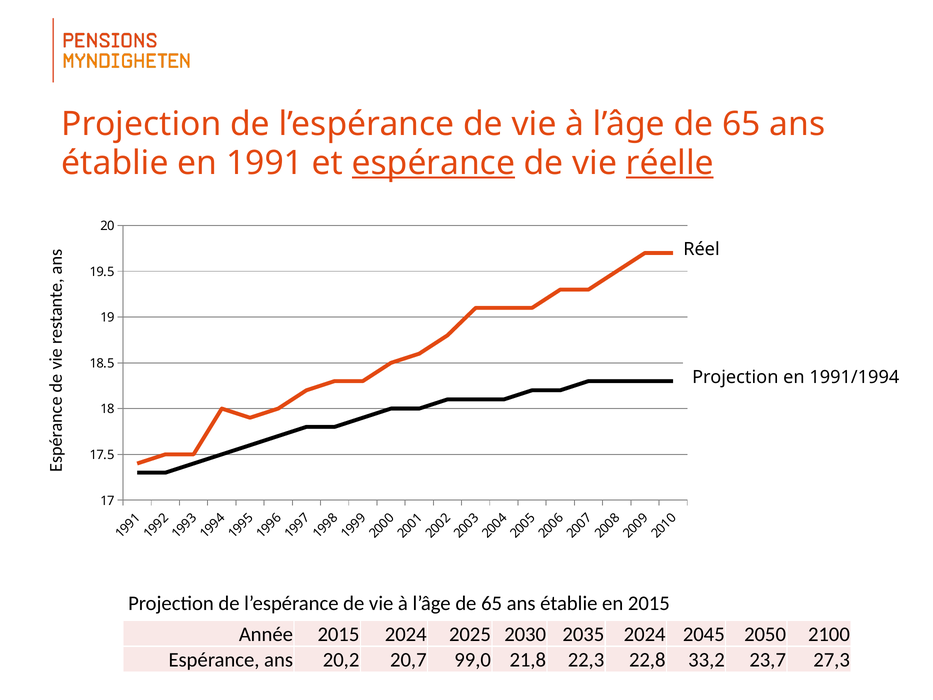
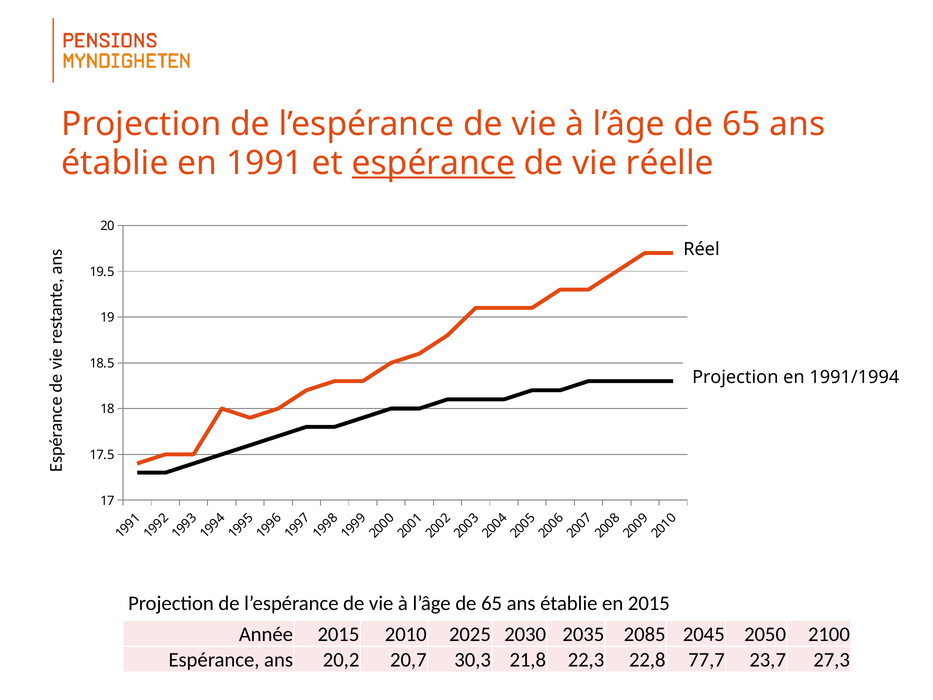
réelle underline: present -> none
2015 2024: 2024 -> 2010
2035 2024: 2024 -> 2085
99,0: 99,0 -> 30,3
33,2: 33,2 -> 77,7
